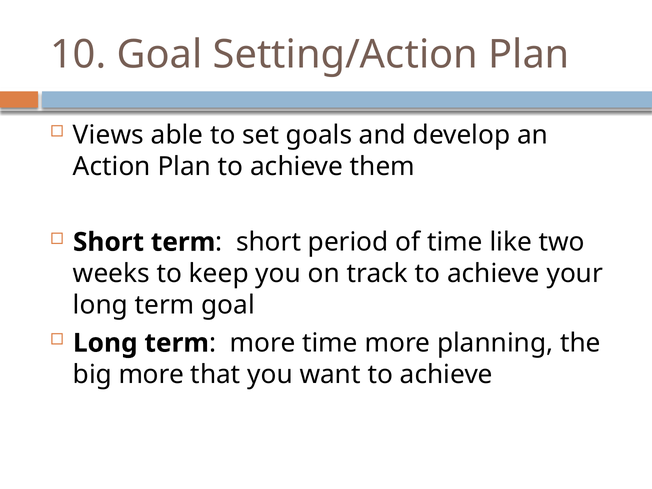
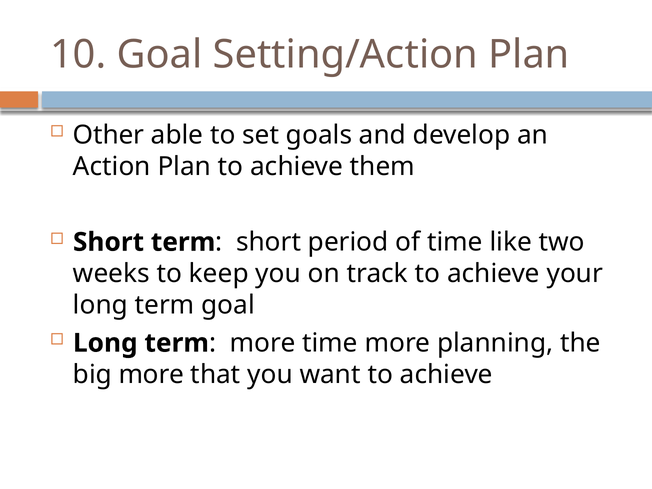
Views: Views -> Other
